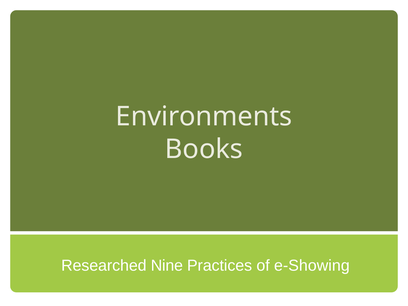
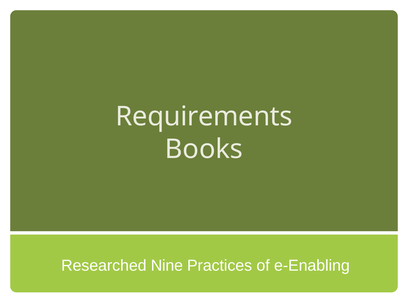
Environments: Environments -> Requirements
e-Showing: e-Showing -> e-Enabling
